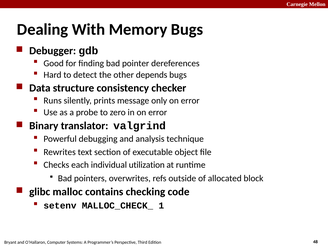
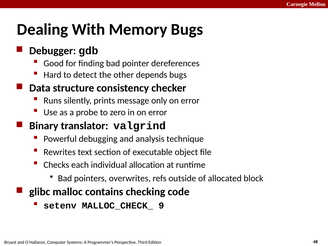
utilization: utilization -> allocation
1: 1 -> 9
